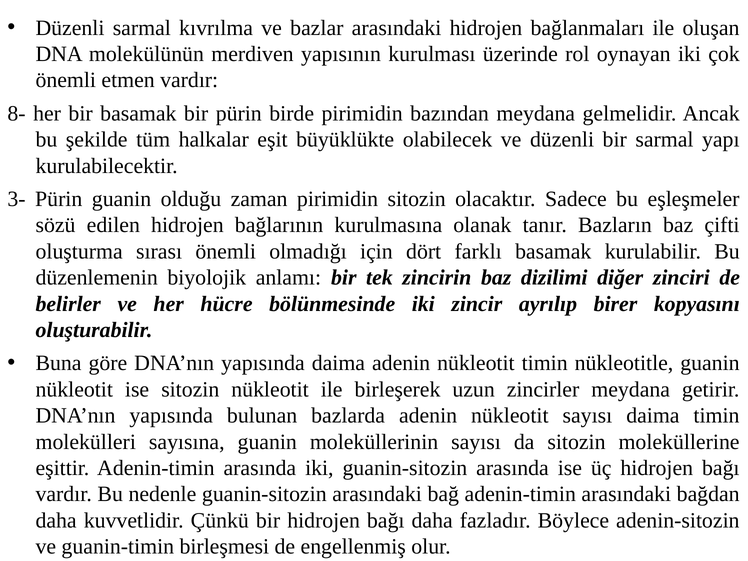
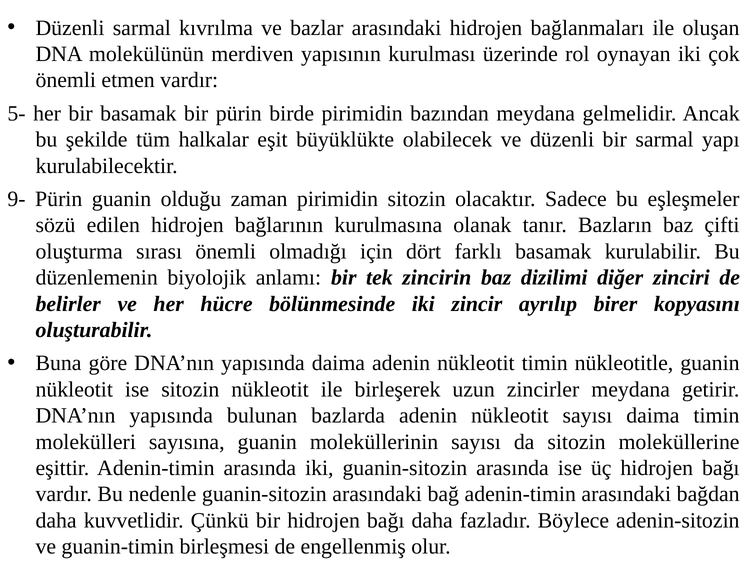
8-: 8- -> 5-
3-: 3- -> 9-
